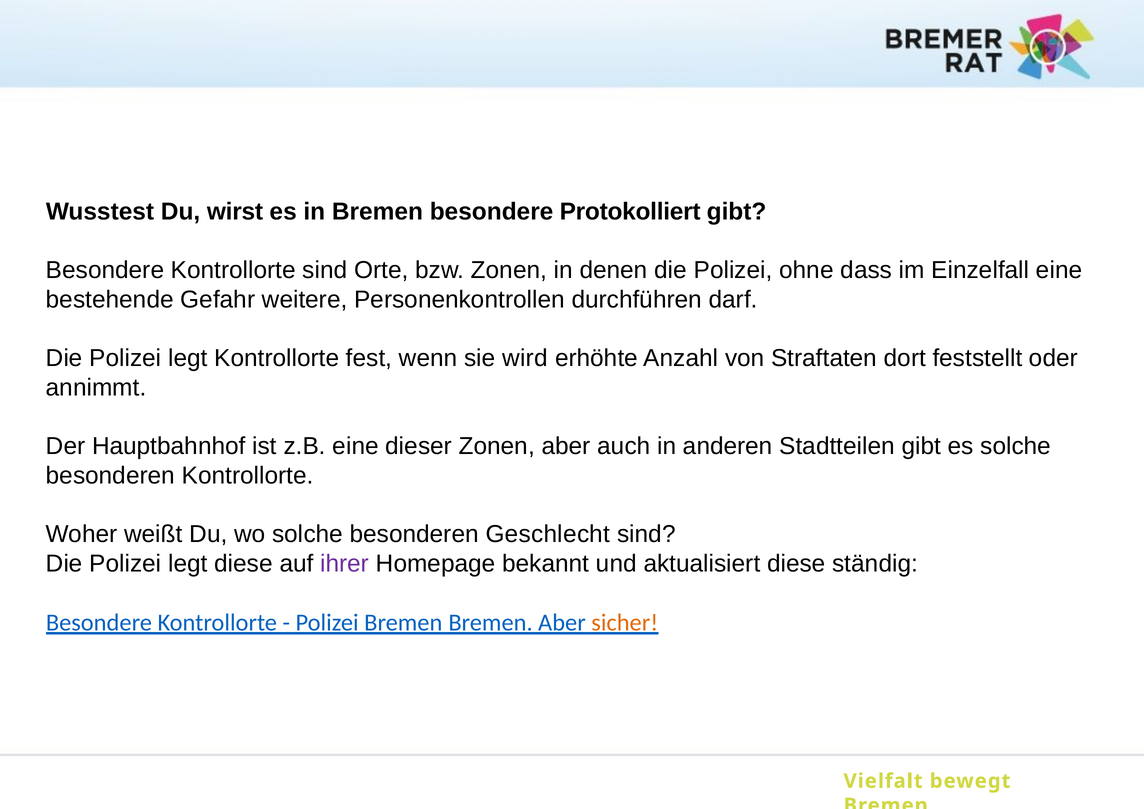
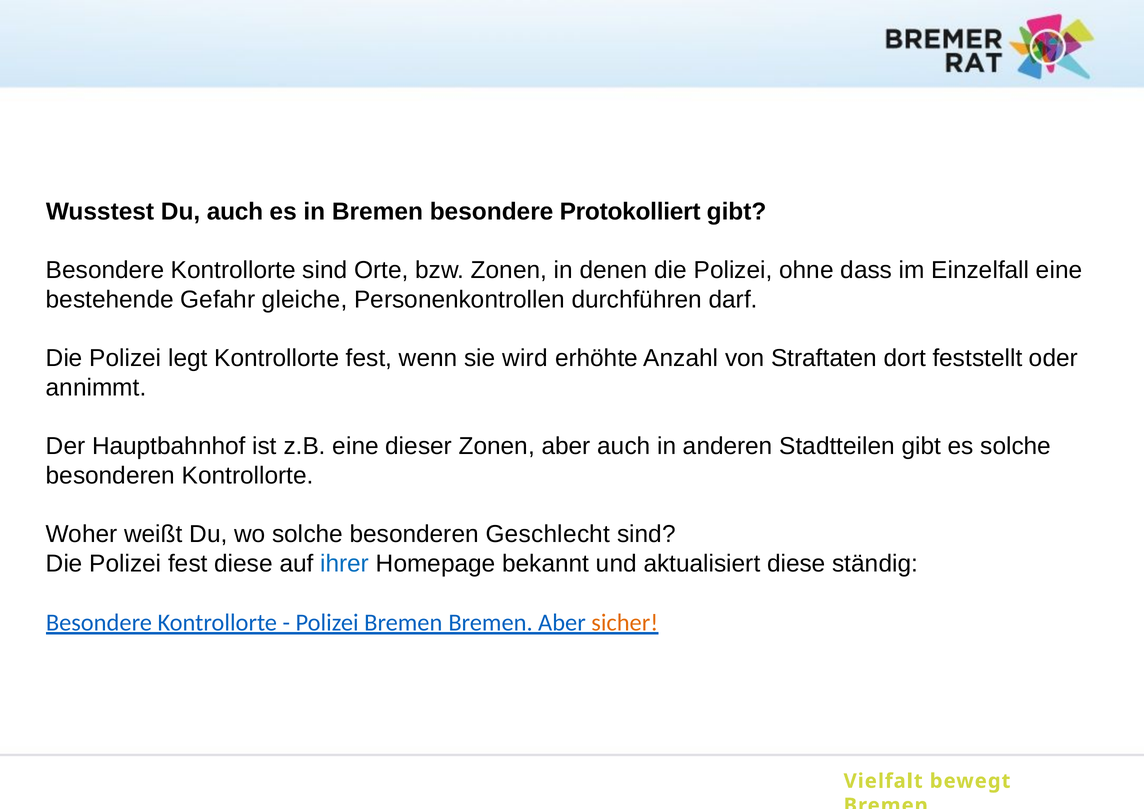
Du wirst: wirst -> auch
weitere: weitere -> gleiche
legt at (188, 564): legt -> fest
ihrer colour: purple -> blue
